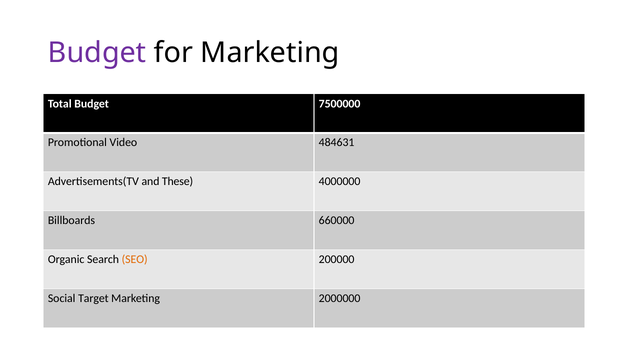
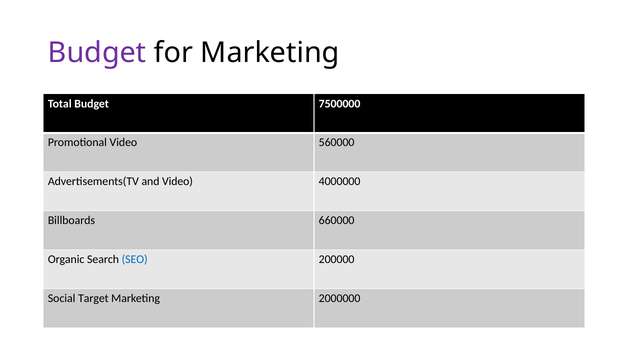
484631: 484631 -> 560000
and These: These -> Video
SEO colour: orange -> blue
